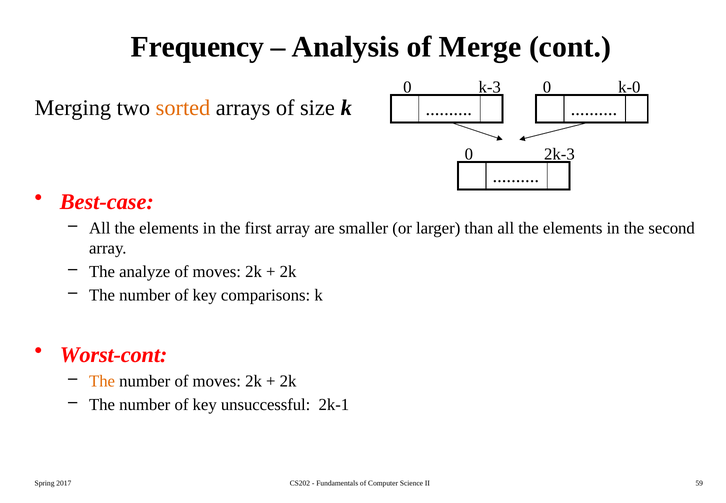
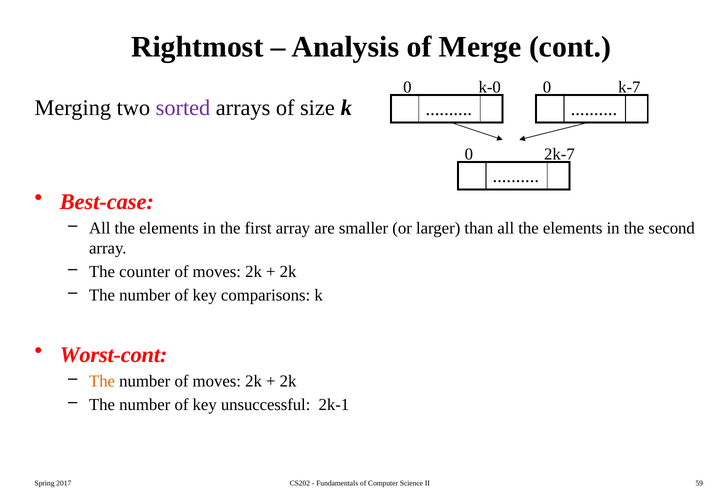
Frequency: Frequency -> Rightmost
k-3: k-3 -> k-0
k-0: k-0 -> k-7
sorted colour: orange -> purple
2k-3: 2k-3 -> 2k-7
analyze: analyze -> counter
